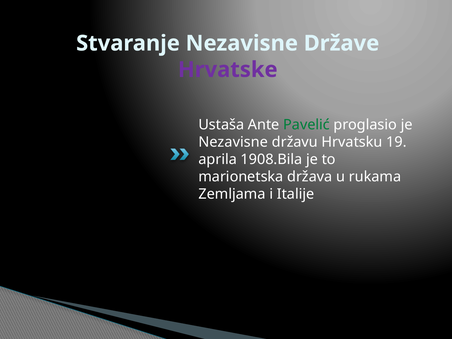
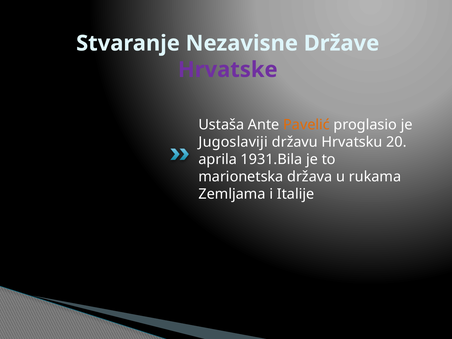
Pavelić colour: green -> orange
Nezavisne at (233, 142): Nezavisne -> Jugoslaviji
19: 19 -> 20
1908.Bila: 1908.Bila -> 1931.Bila
